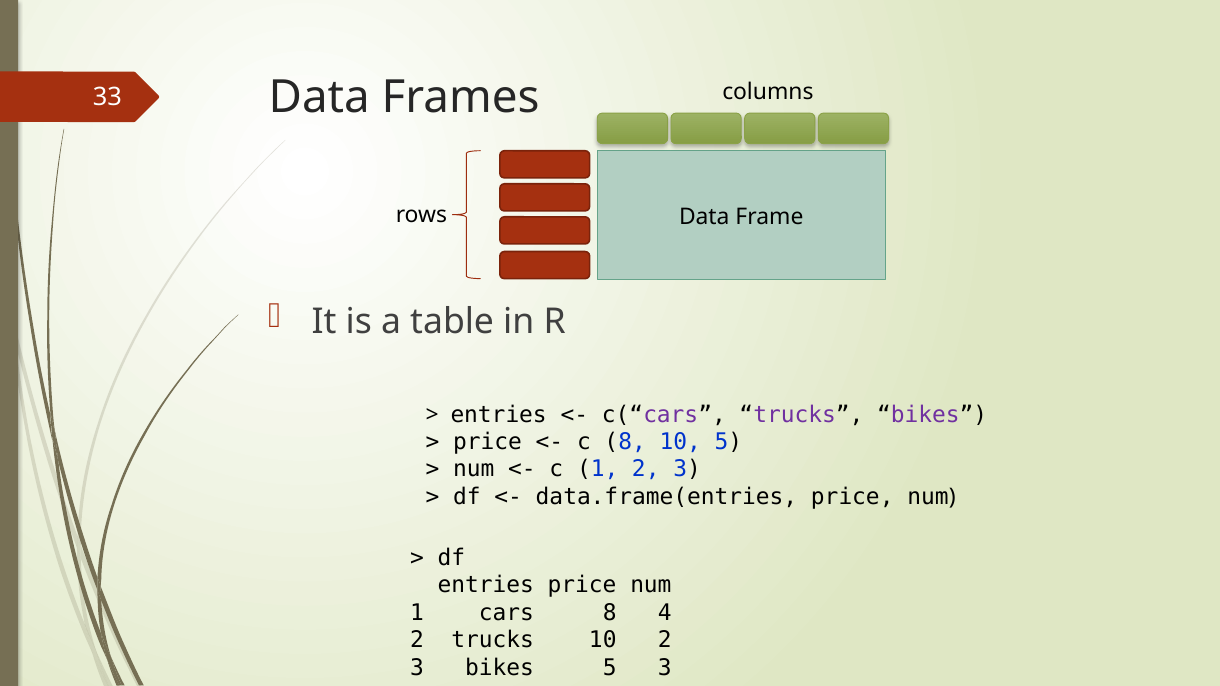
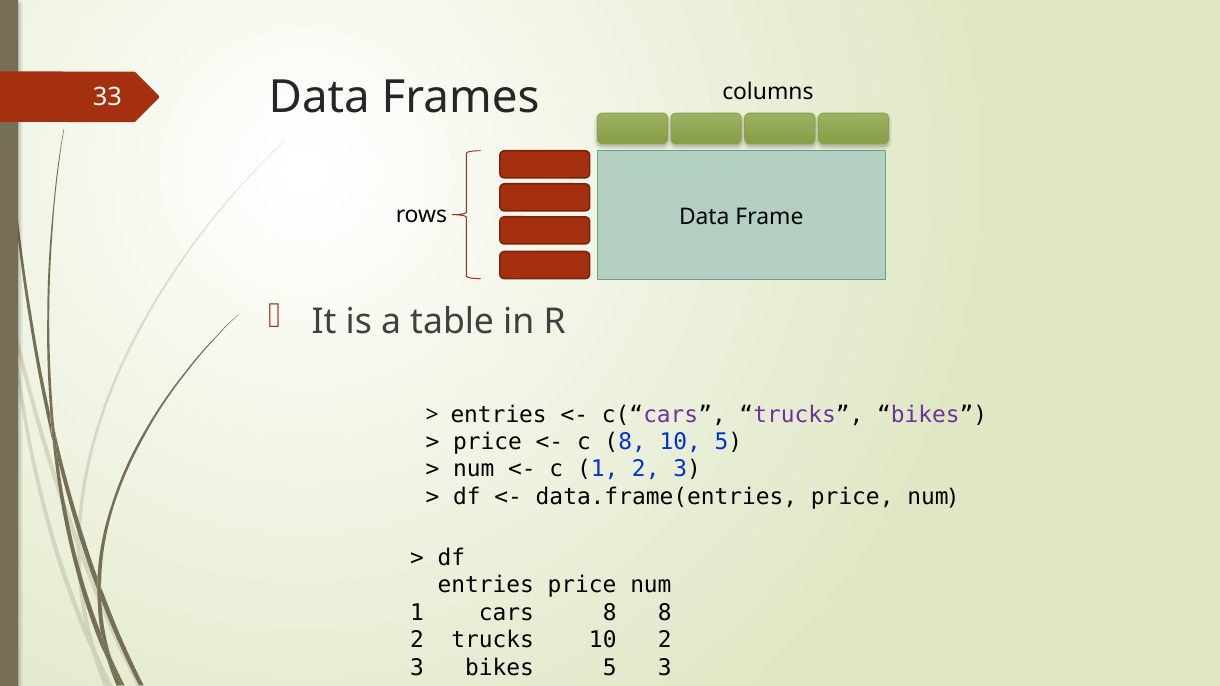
8 4: 4 -> 8
